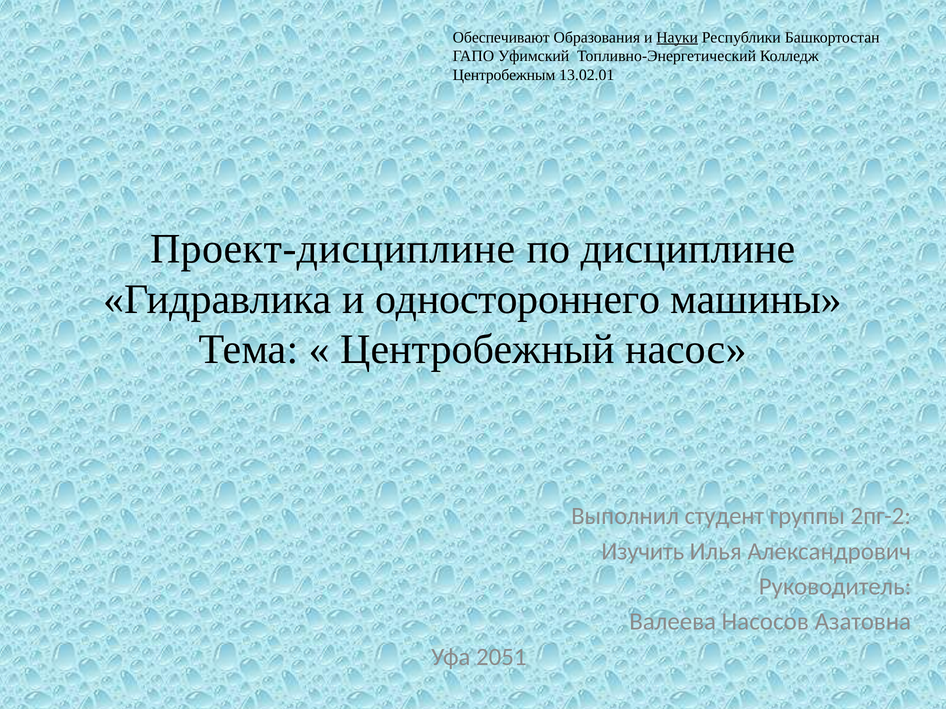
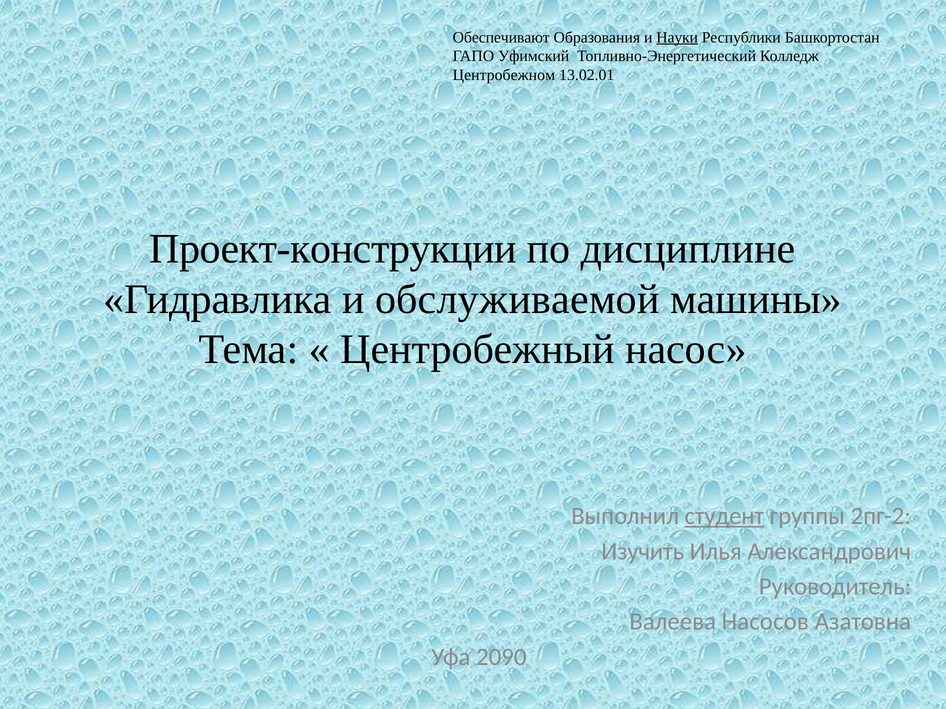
Центробежным: Центробежным -> Центробежном
Проект-дисциплине: Проект-дисциплине -> Проект-конструкции
одностороннего: одностороннего -> обслуживаемой
студент underline: none -> present
2051: 2051 -> 2090
